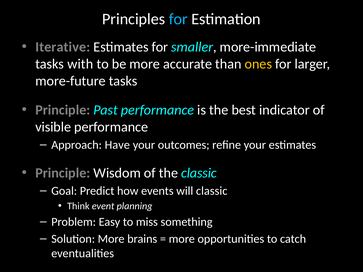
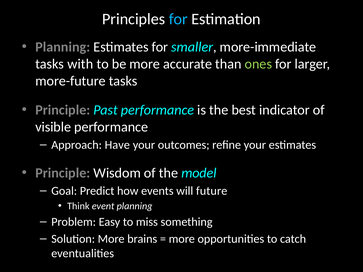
Iterative at (63, 47): Iterative -> Planning
ones colour: yellow -> light green
the classic: classic -> model
will classic: classic -> future
